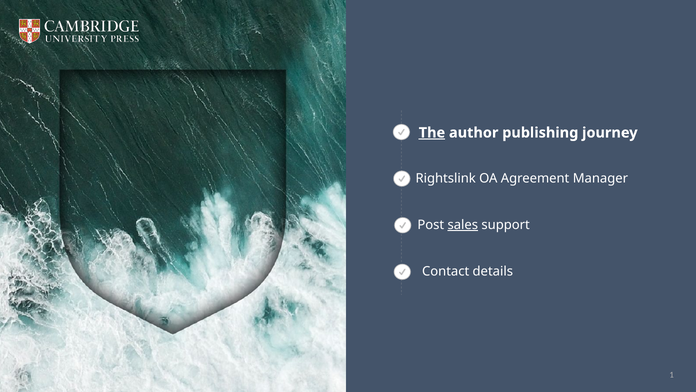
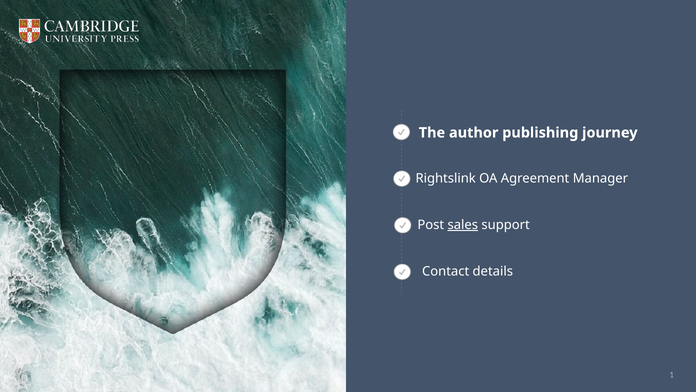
The underline: present -> none
